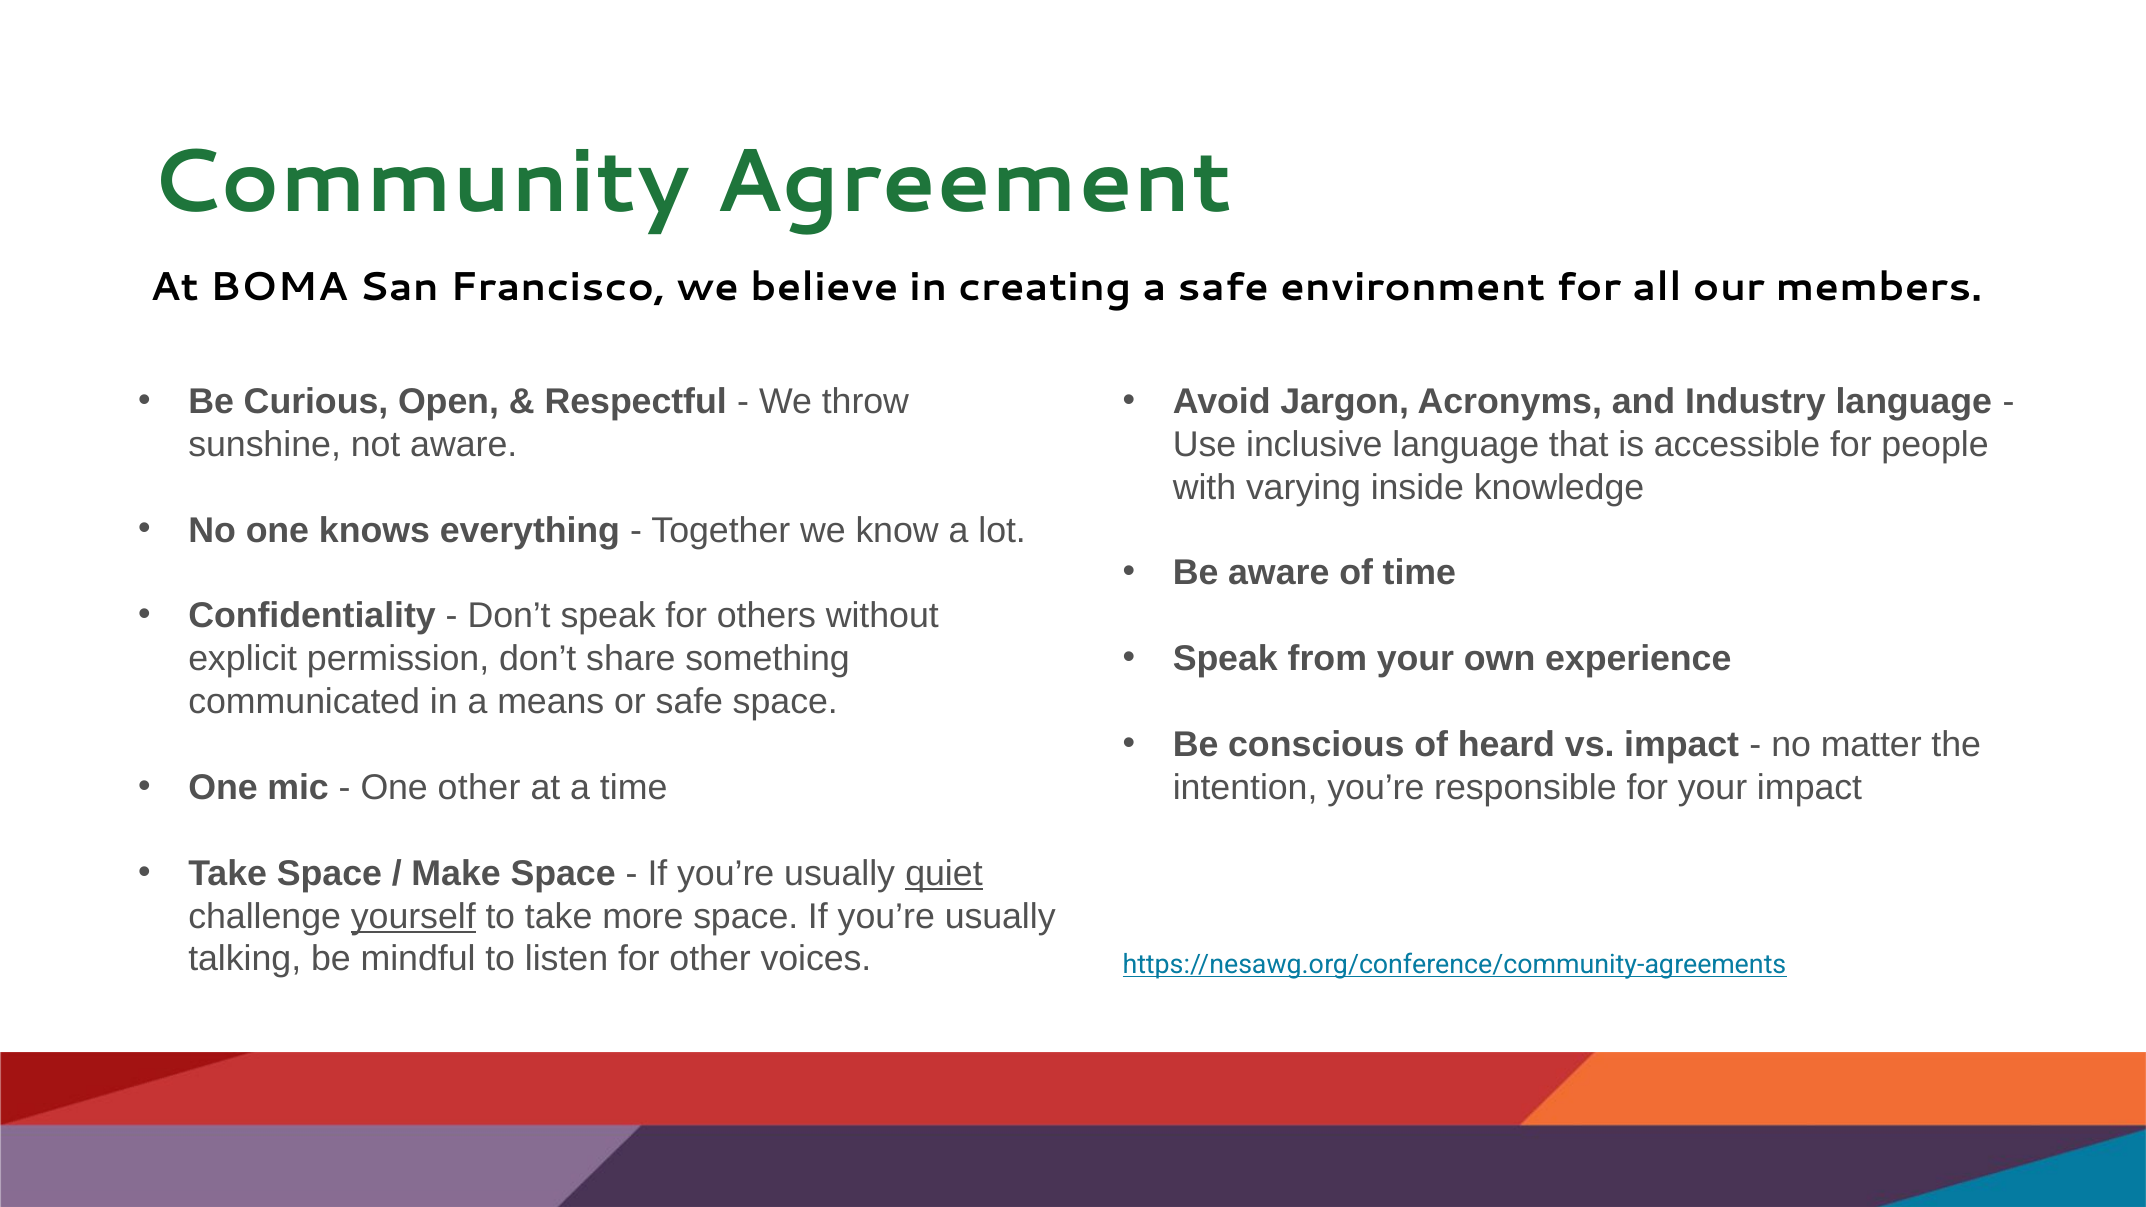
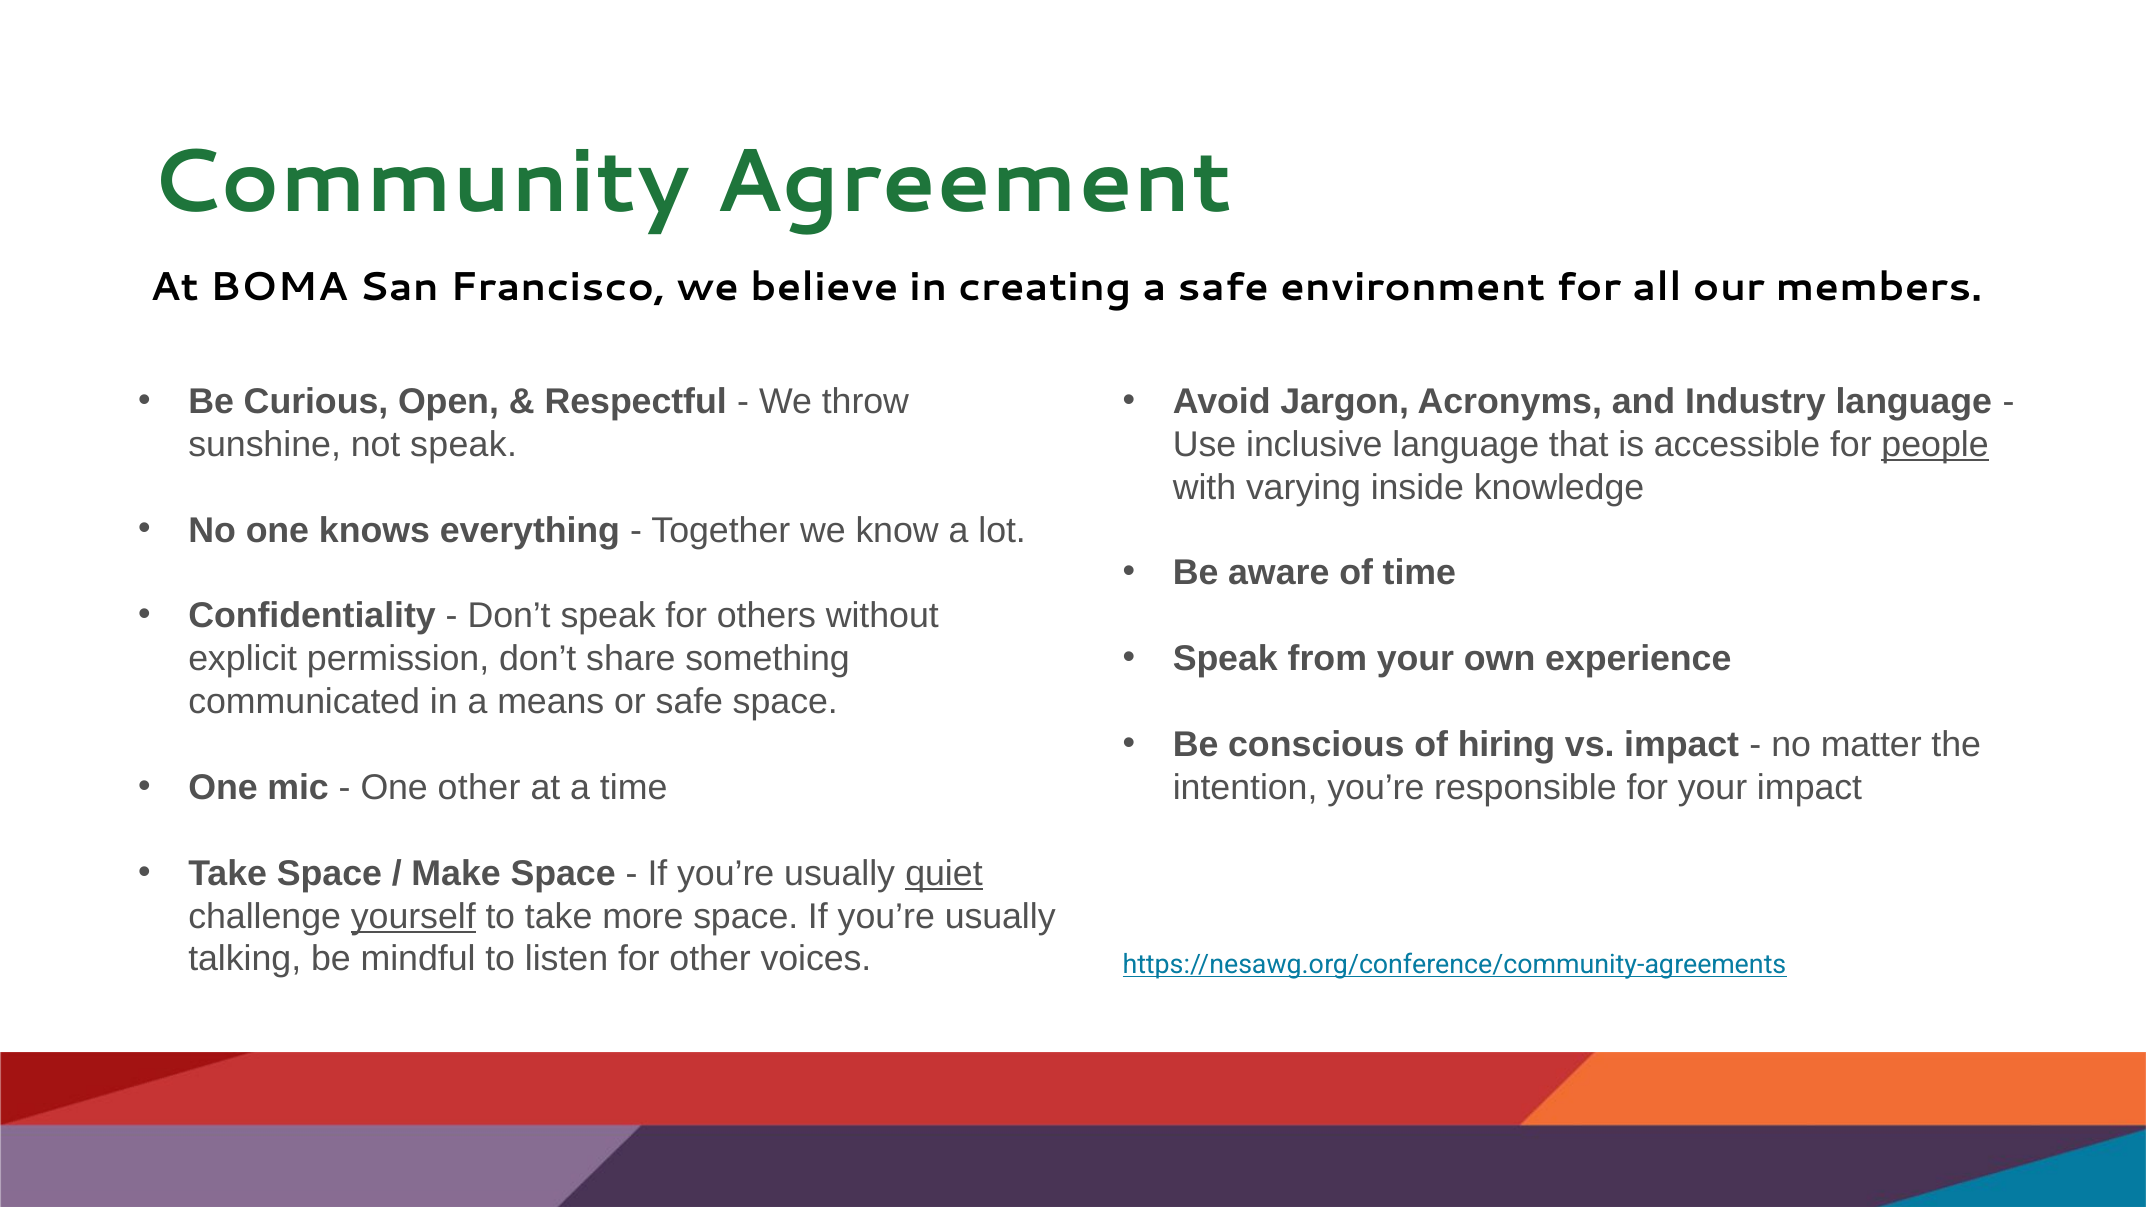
not aware: aware -> speak
people underline: none -> present
heard: heard -> hiring
